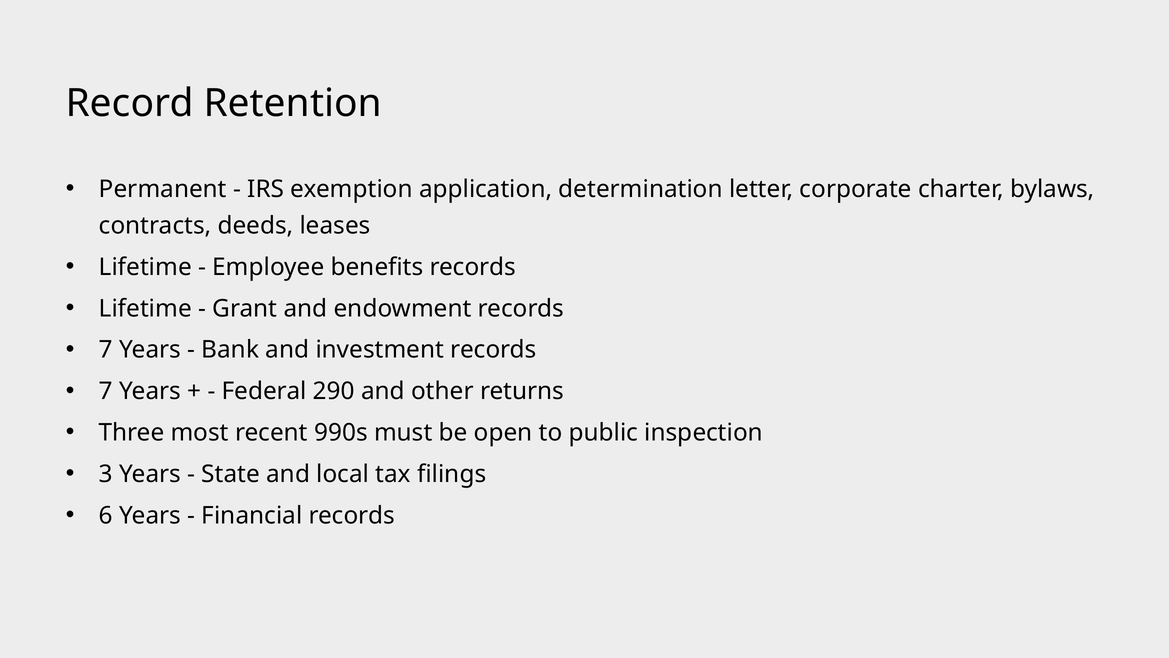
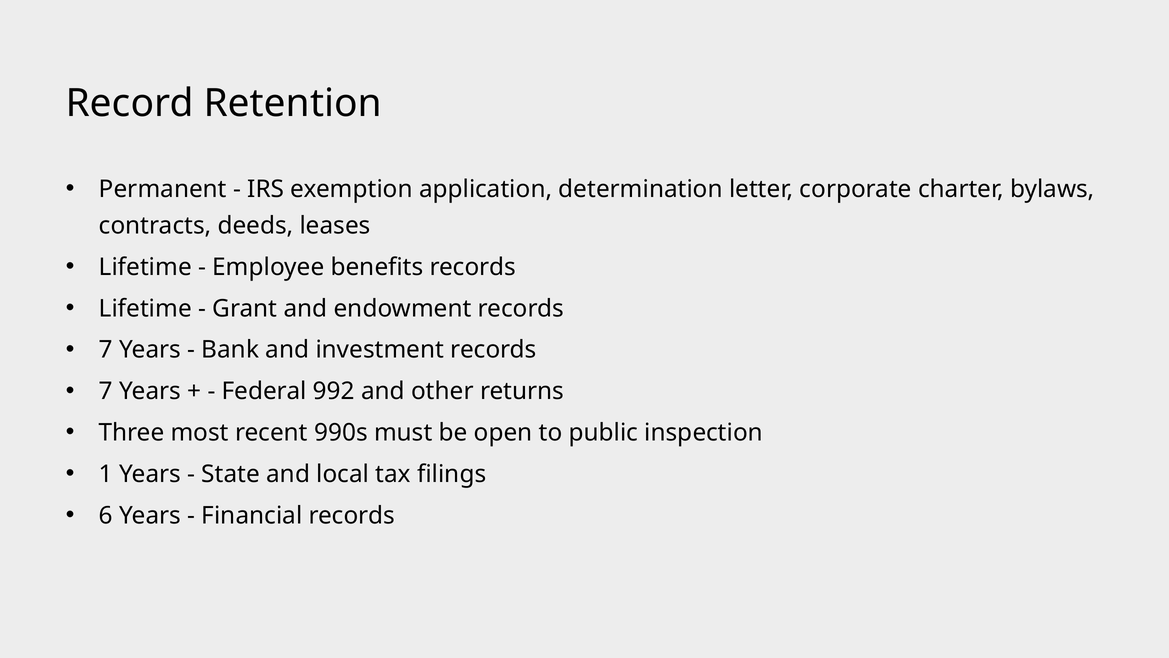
290: 290 -> 992
3: 3 -> 1
